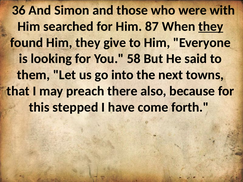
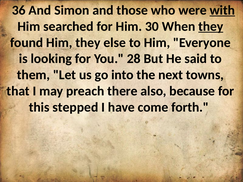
with underline: none -> present
87: 87 -> 30
give: give -> else
58: 58 -> 28
